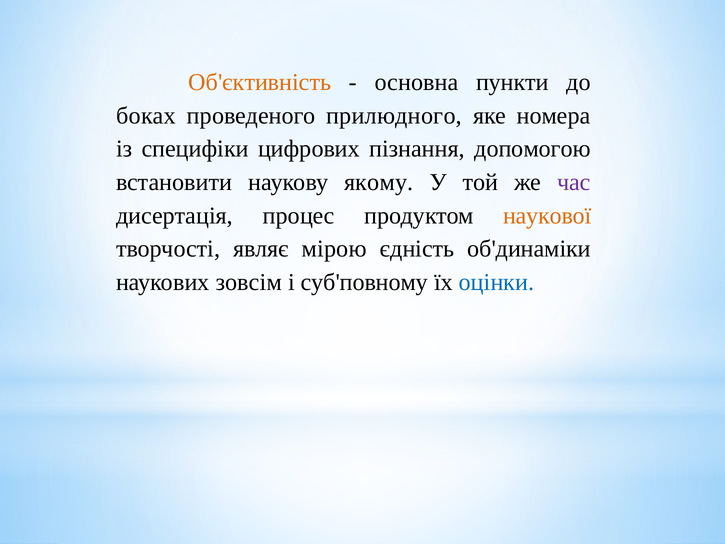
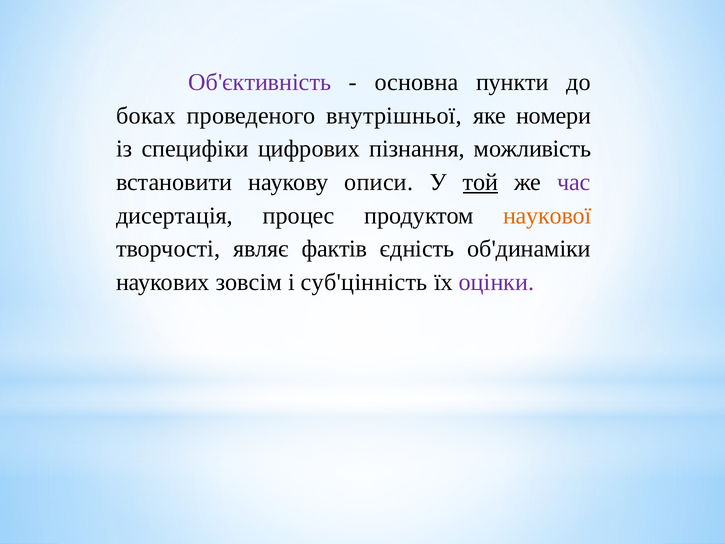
Об'єктивність colour: orange -> purple
прилюдного: прилюдного -> внутрішньої
номера: номера -> номери
допомогою: допомогою -> можливість
якому: якому -> описи
той underline: none -> present
мірою: мірою -> фактів
суб'повному: суб'повному -> суб'цінність
оцінки colour: blue -> purple
